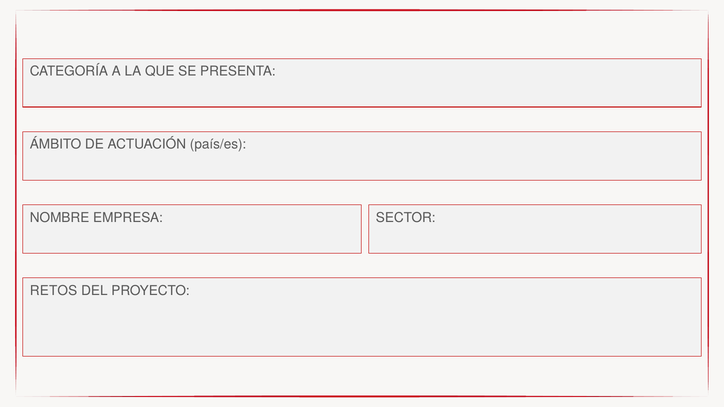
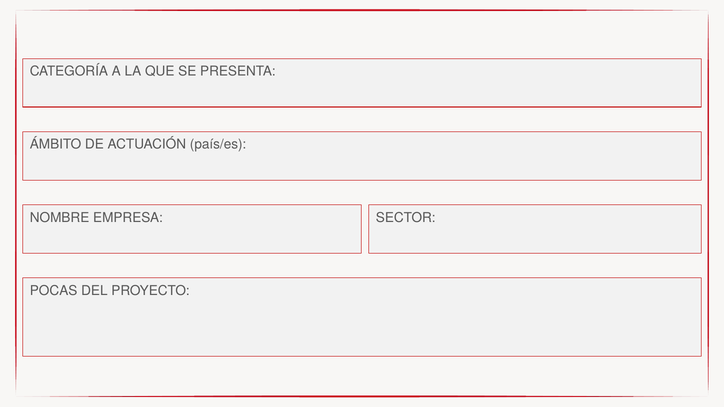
RETOS: RETOS -> POCAS
